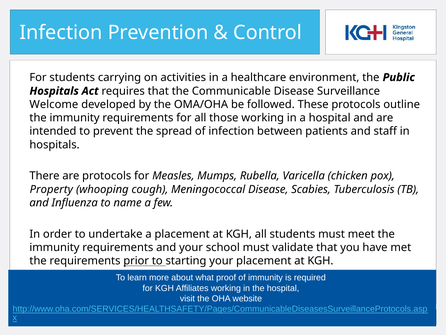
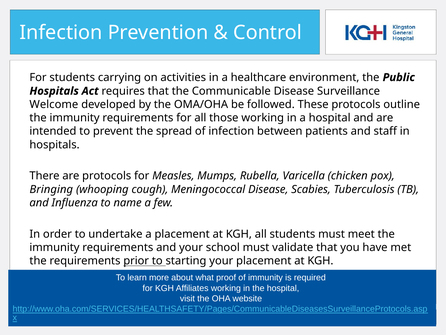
Property: Property -> Bringing
